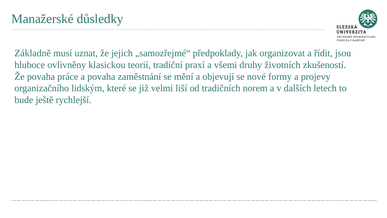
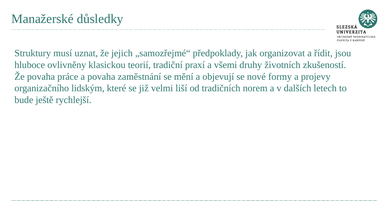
Základně: Základně -> Struktury
